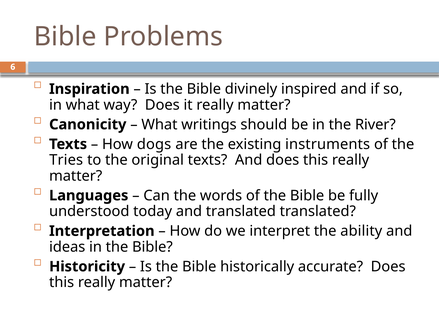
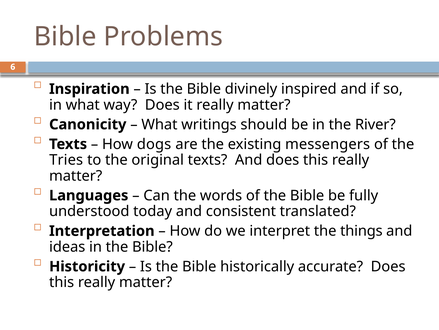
instruments: instruments -> messengers
and translated: translated -> consistent
ability: ability -> things
